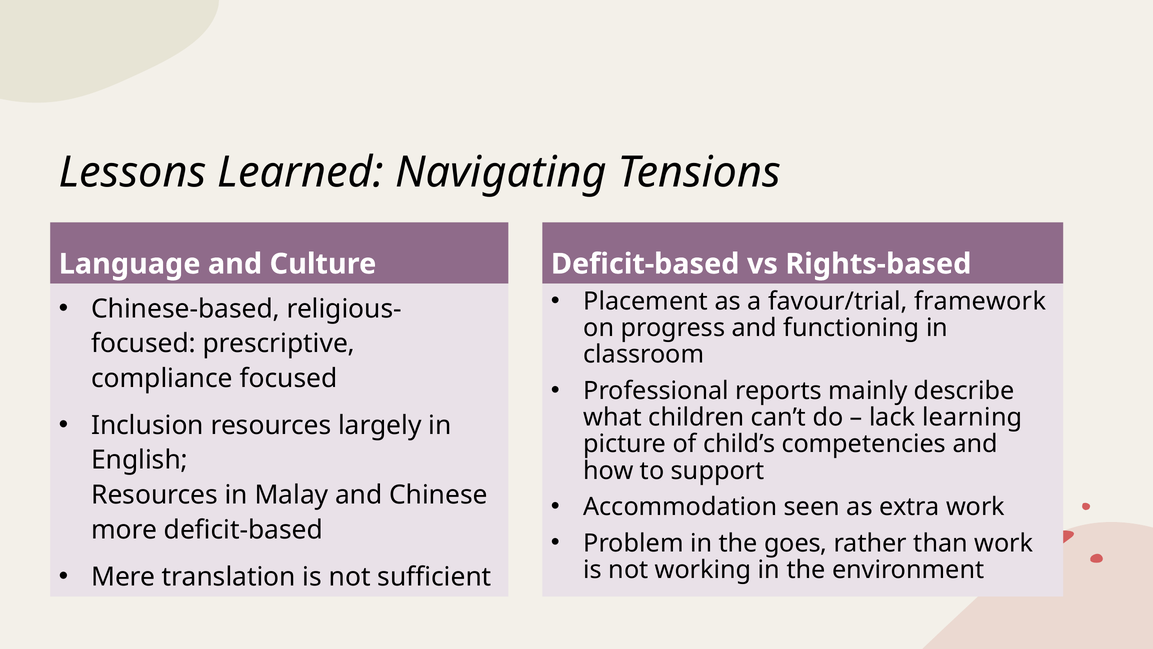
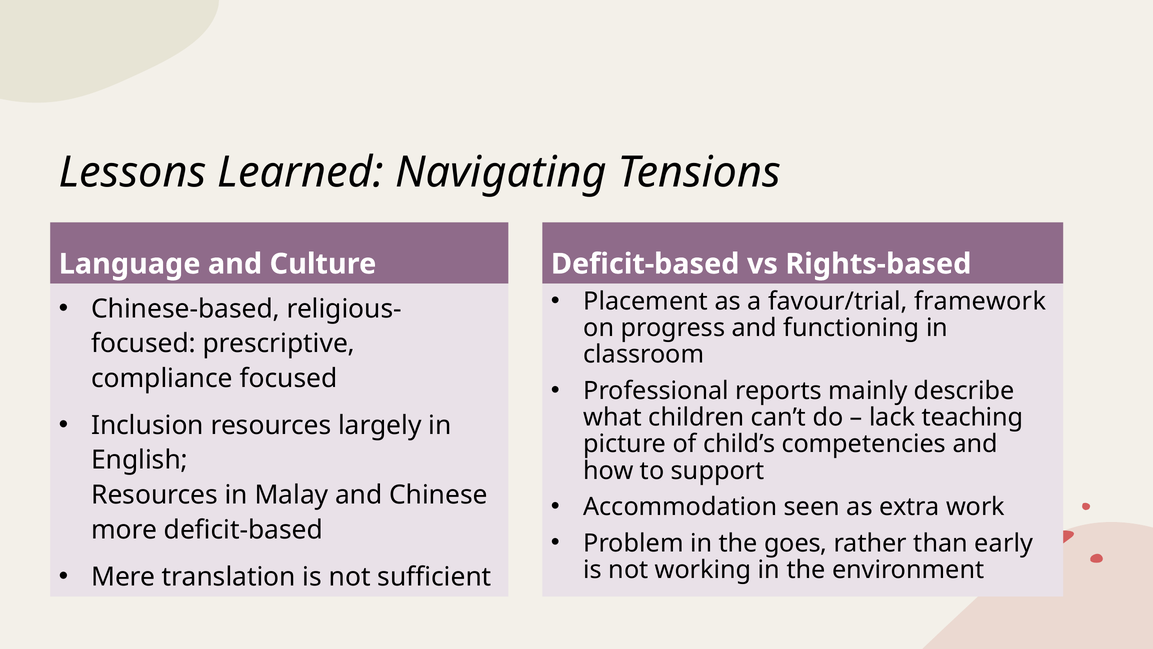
learning: learning -> teaching
than work: work -> early
